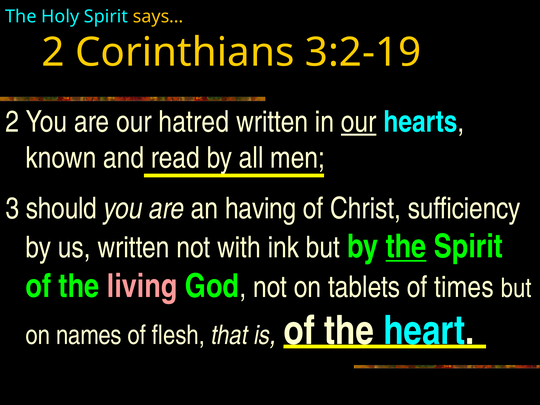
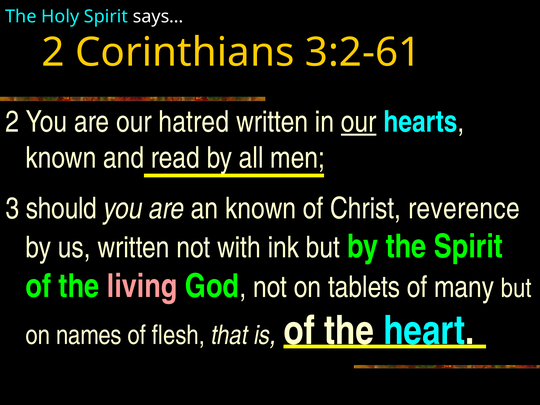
says… colour: yellow -> white
3:2-19: 3:2-19 -> 3:2-61
an having: having -> known
sufficiency: sufficiency -> reverence
the at (406, 247) underline: present -> none
times: times -> many
